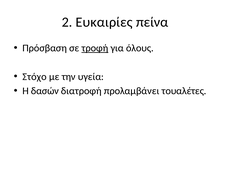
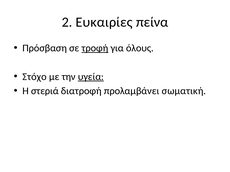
υγεία underline: none -> present
δασών: δασών -> στεριά
τουαλέτες: τουαλέτες -> σωματική
